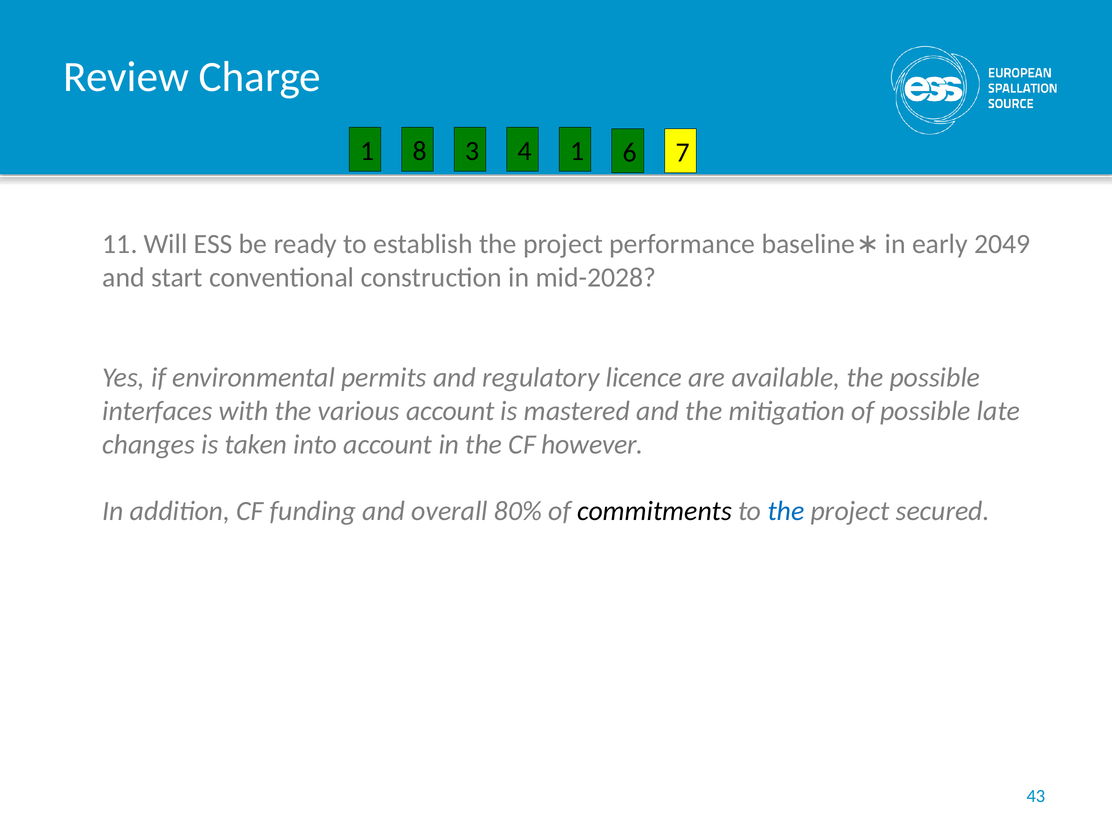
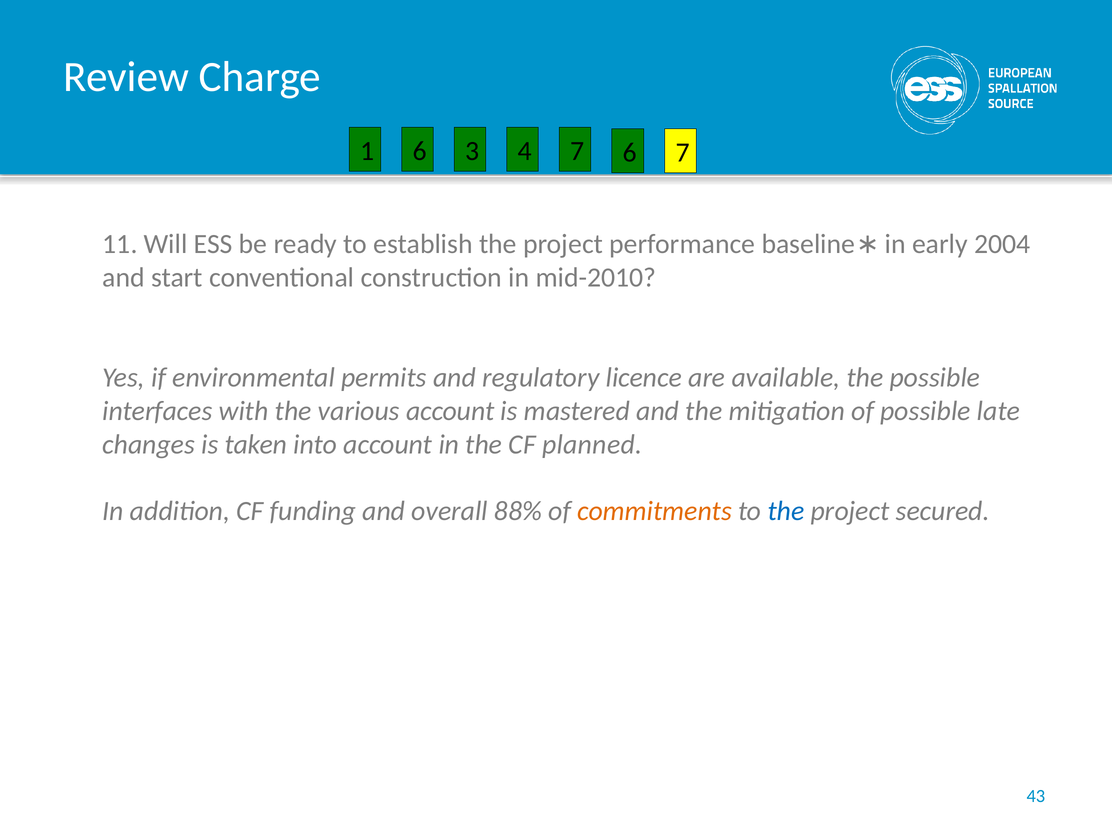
1 8: 8 -> 6
4 1: 1 -> 7
2049: 2049 -> 2004
mid-2028: mid-2028 -> mid-2010
however: however -> planned
80%: 80% -> 88%
commitments colour: black -> orange
